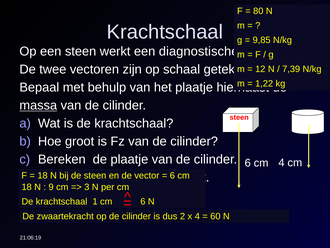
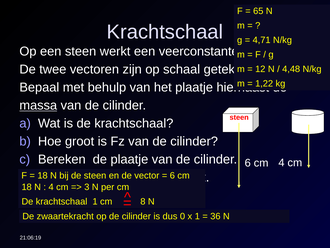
80: 80 -> 65
9,85: 9,85 -> 4,71
diagnostische: diagnostische -> veerconstante
7,39: 7,39 -> 4,48
9 at (51, 187): 9 -> 4
cm 6: 6 -> 8
2: 2 -> 0
x 4: 4 -> 1
60: 60 -> 36
